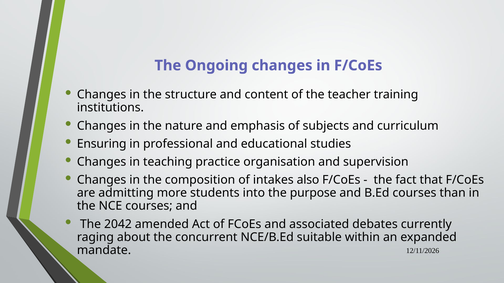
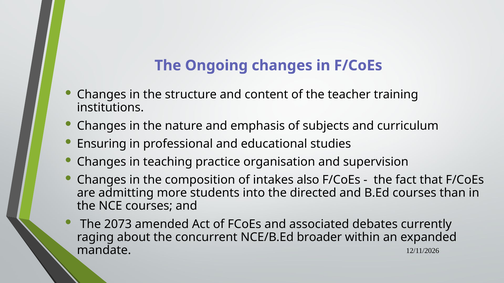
purpose: purpose -> directed
2042: 2042 -> 2073
suitable: suitable -> broader
